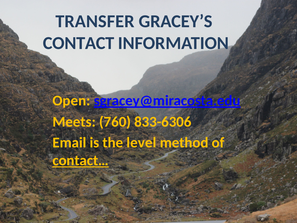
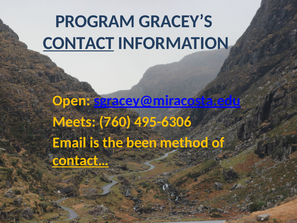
TRANSFER: TRANSFER -> PROGRAM
CONTACT underline: none -> present
833-6306: 833-6306 -> 495-6306
level: level -> been
